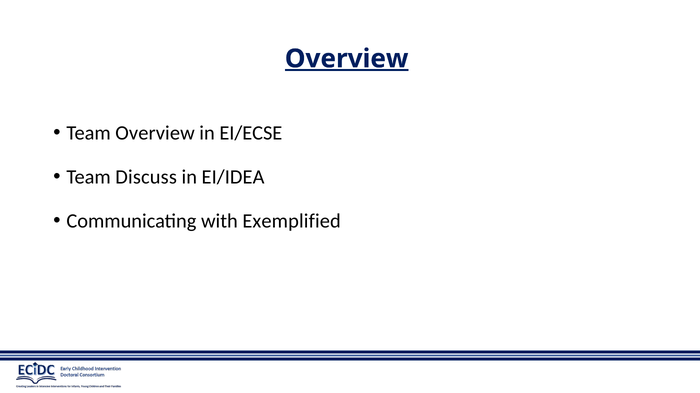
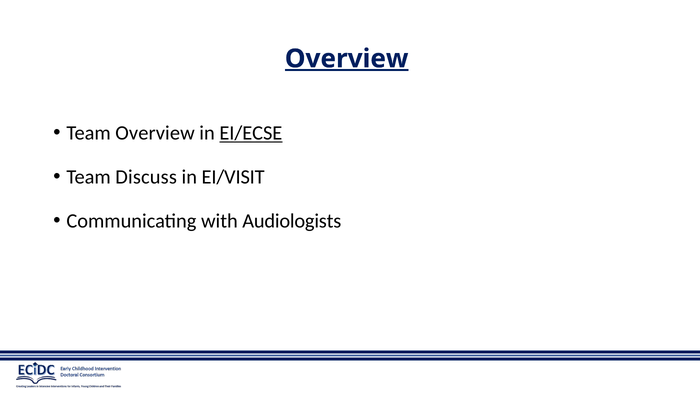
EI/ECSE underline: none -> present
EI/IDEA: EI/IDEA -> EI/VISIT
Exemplified: Exemplified -> Audiologists
